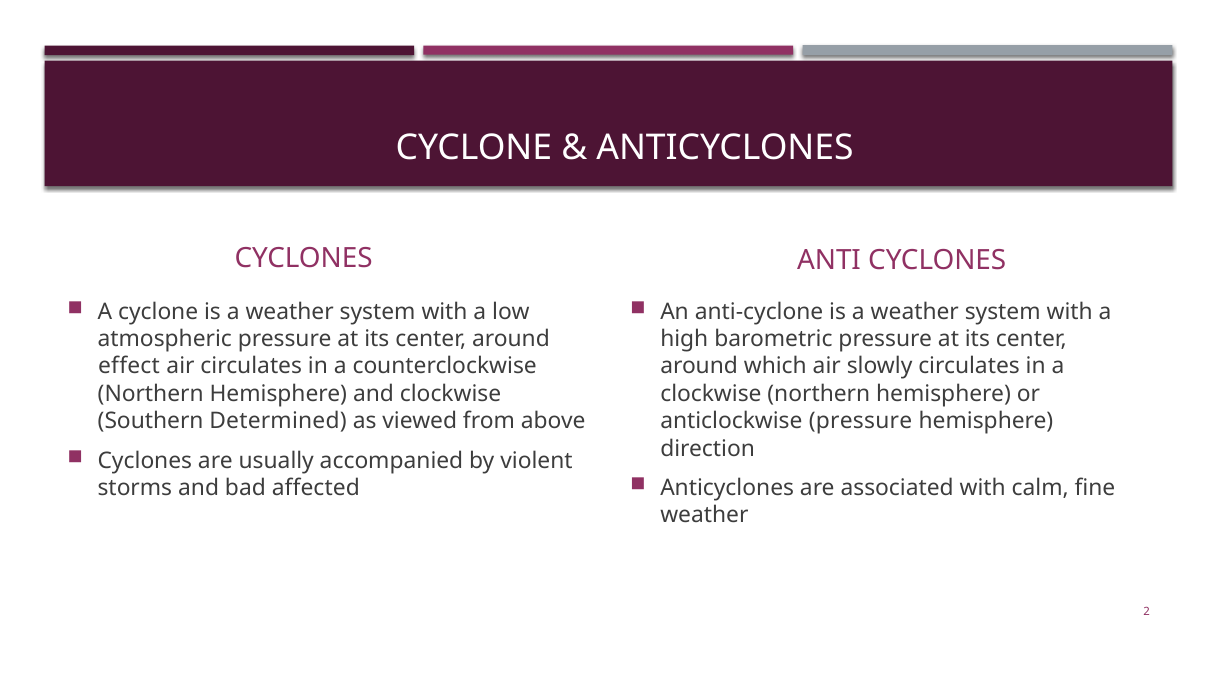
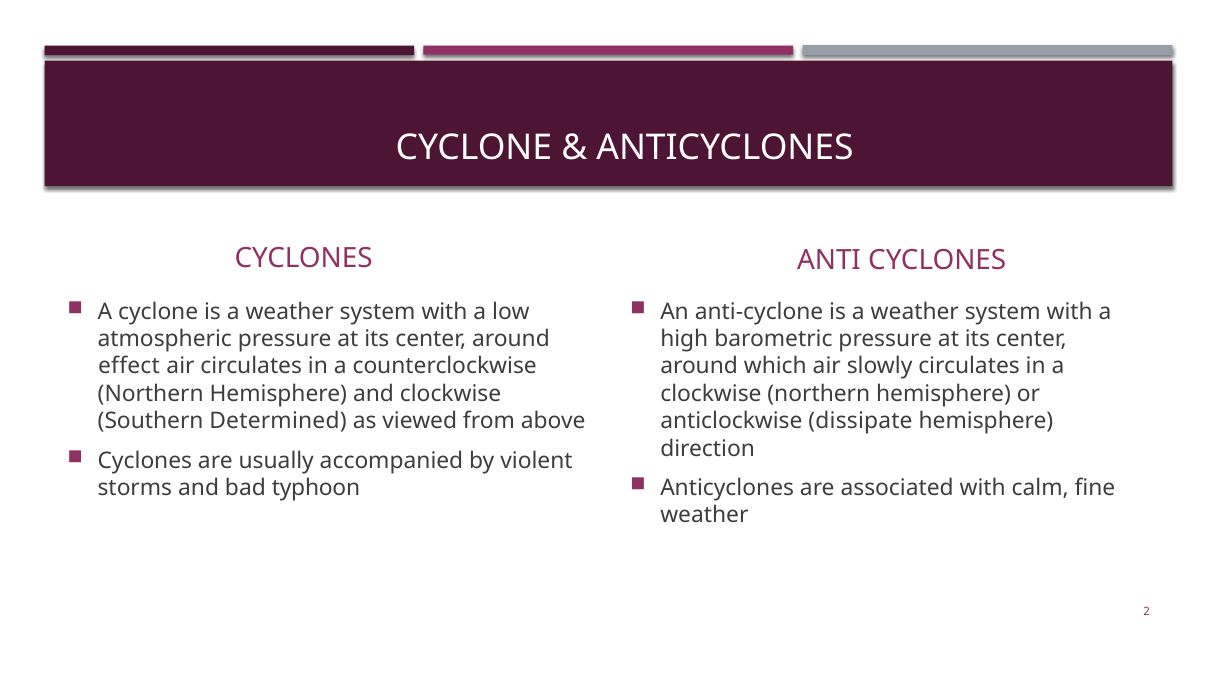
anticlockwise pressure: pressure -> dissipate
affected: affected -> typhoon
